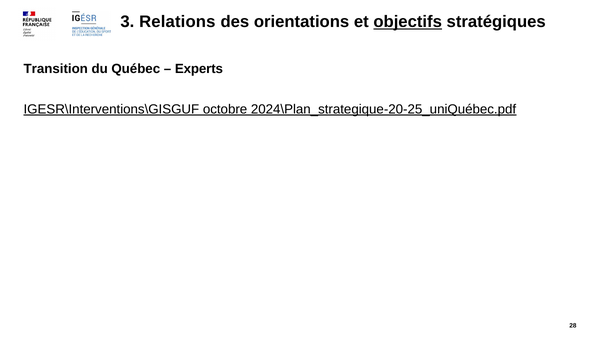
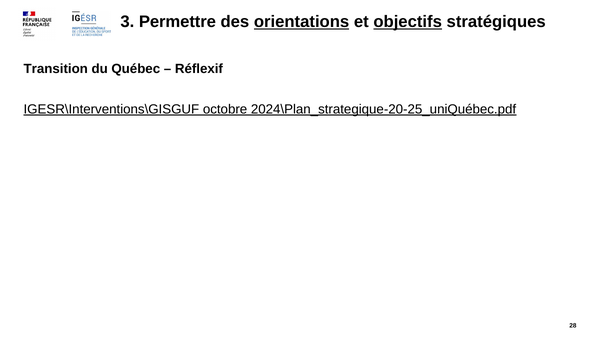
Relations: Relations -> Permettre
orientations underline: none -> present
Experts: Experts -> Réflexif
